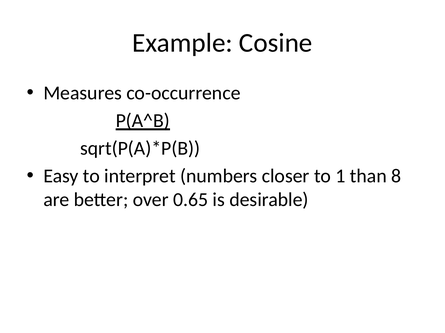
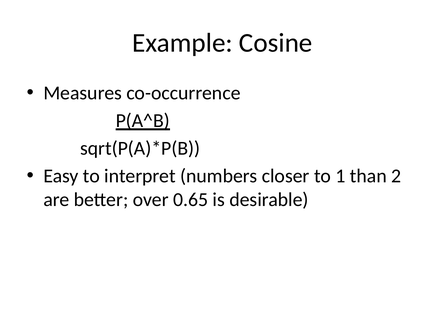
8: 8 -> 2
